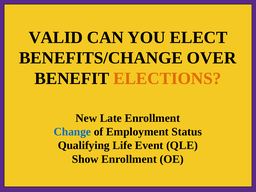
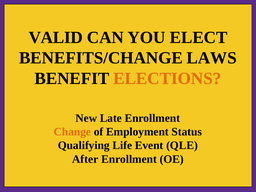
OVER: OVER -> LAWS
Change colour: blue -> orange
Show: Show -> After
